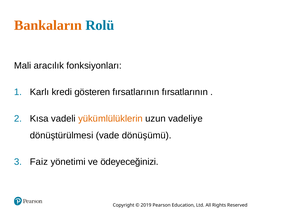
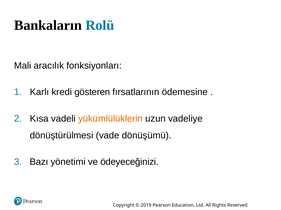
Bankaların colour: orange -> black
fırsatlarının fırsatlarının: fırsatlarının -> ödemesine
Faiz: Faiz -> Bazı
